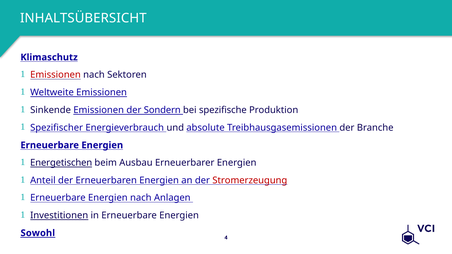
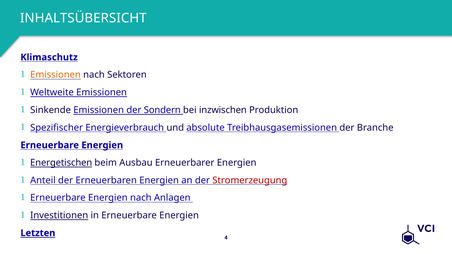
Emissionen at (55, 75) colour: red -> orange
spezifische: spezifische -> inzwischen
Sowohl: Sowohl -> Letzten
